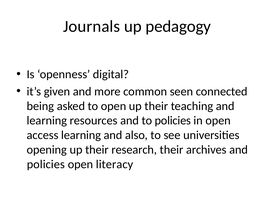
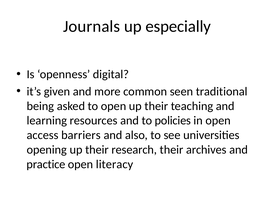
pedagogy: pedagogy -> especially
connected: connected -> traditional
access learning: learning -> barriers
policies at (46, 165): policies -> practice
